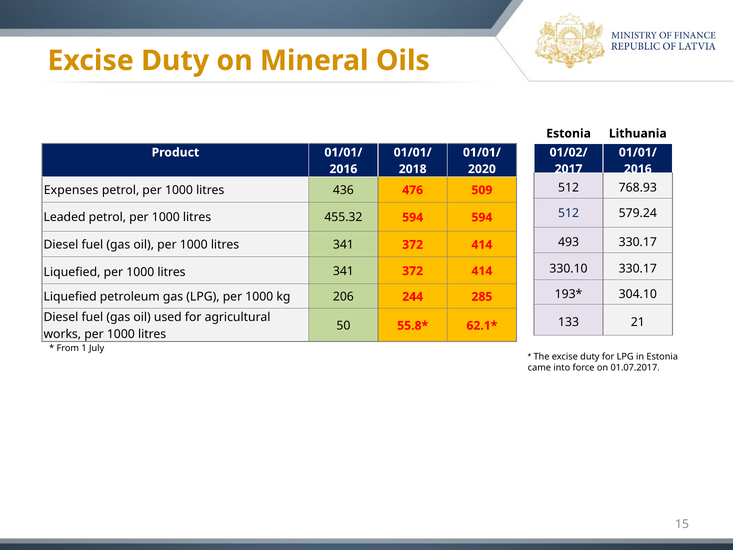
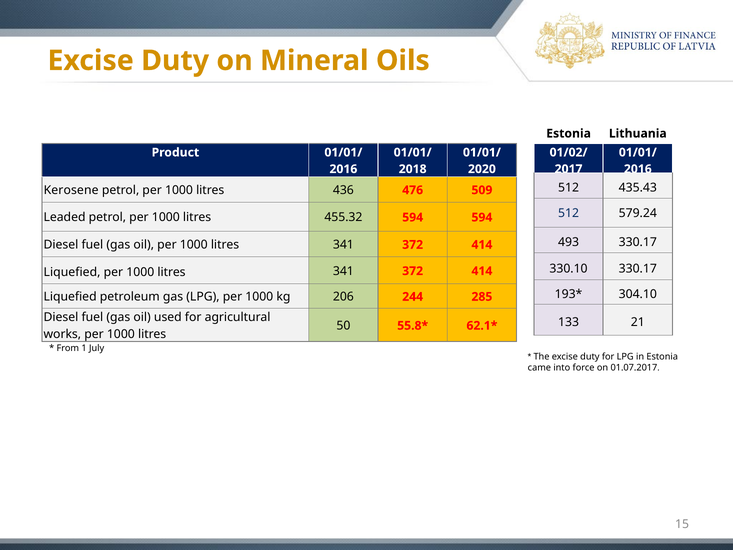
768.93: 768.93 -> 435.43
Expenses: Expenses -> Kerosene
